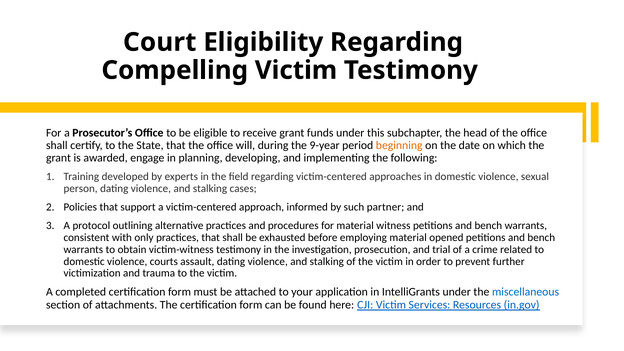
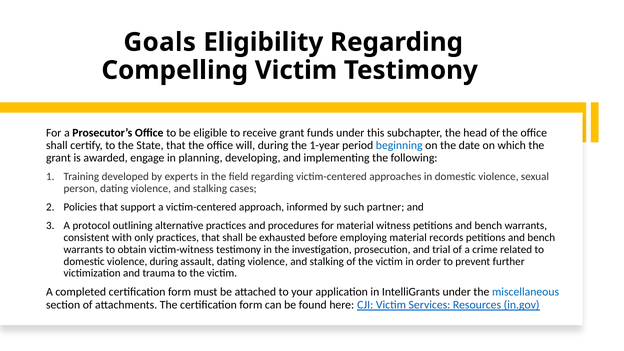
Court: Court -> Goals
9-year: 9-year -> 1-year
beginning colour: orange -> blue
opened: opened -> records
violence courts: courts -> during
